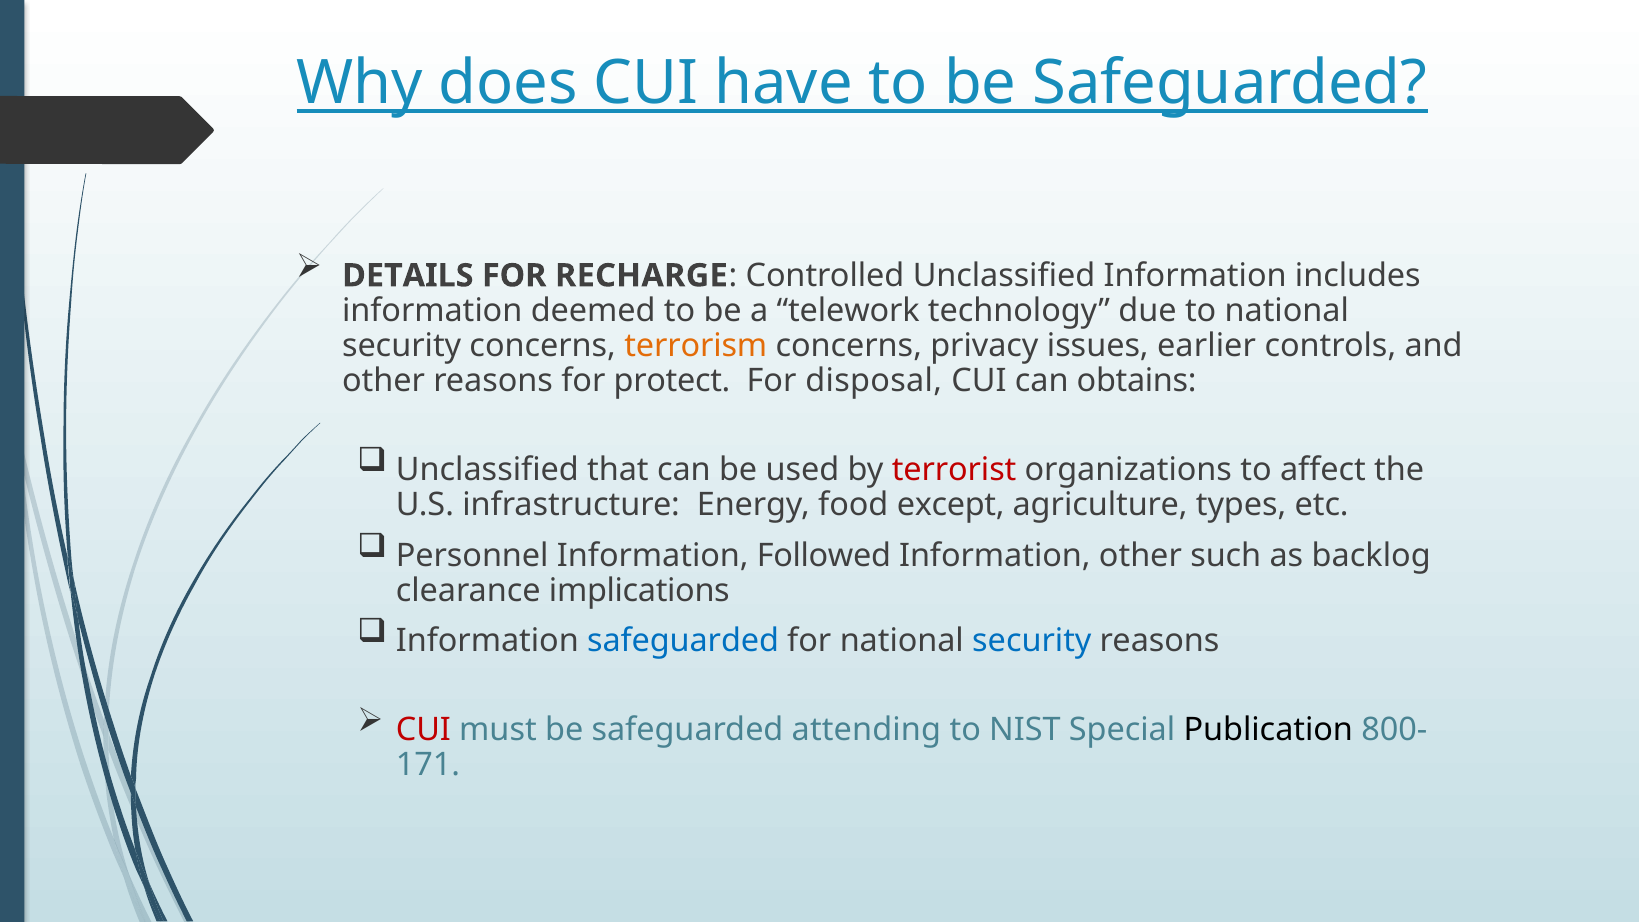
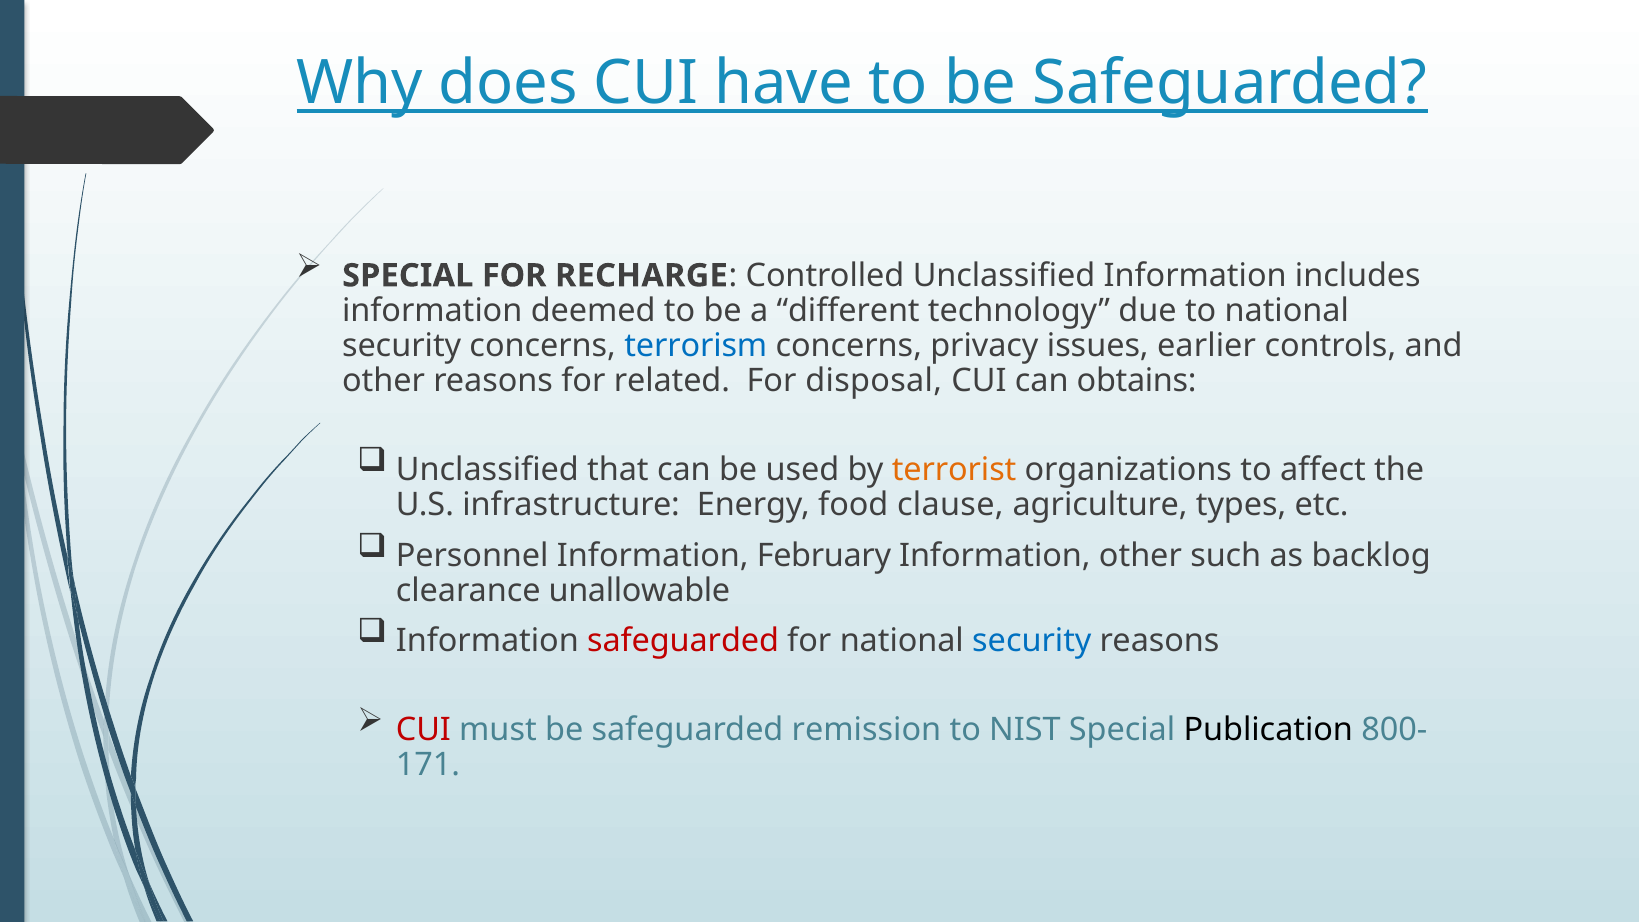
DETAILS at (408, 276): DETAILS -> SPECIAL
telework: telework -> different
terrorism colour: orange -> blue
protect: protect -> related
terrorist colour: red -> orange
except: except -> clause
Followed: Followed -> February
implications: implications -> unallowable
safeguarded at (683, 641) colour: blue -> red
attending: attending -> remission
